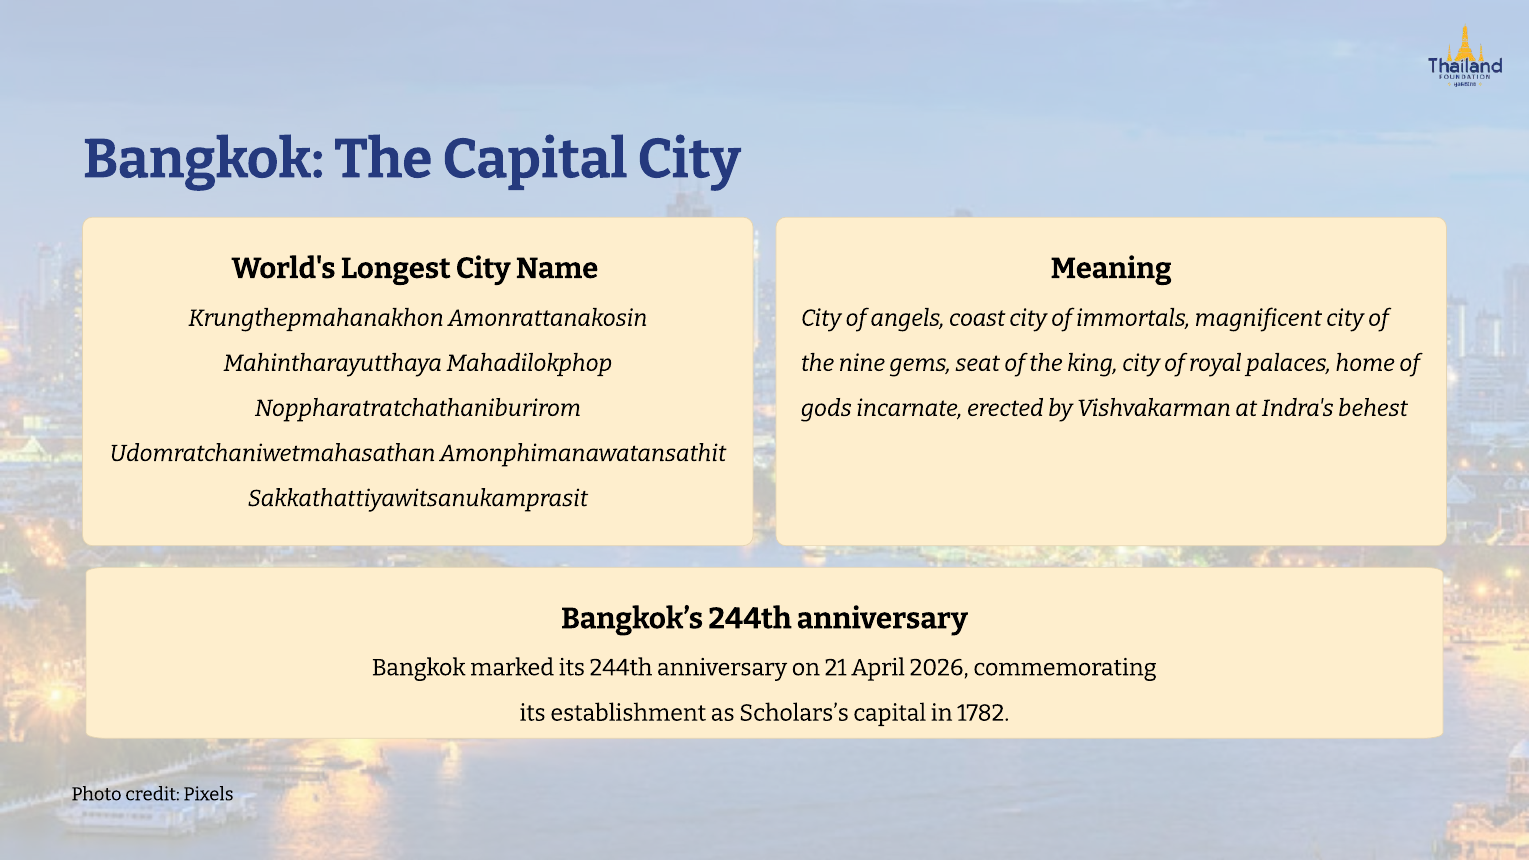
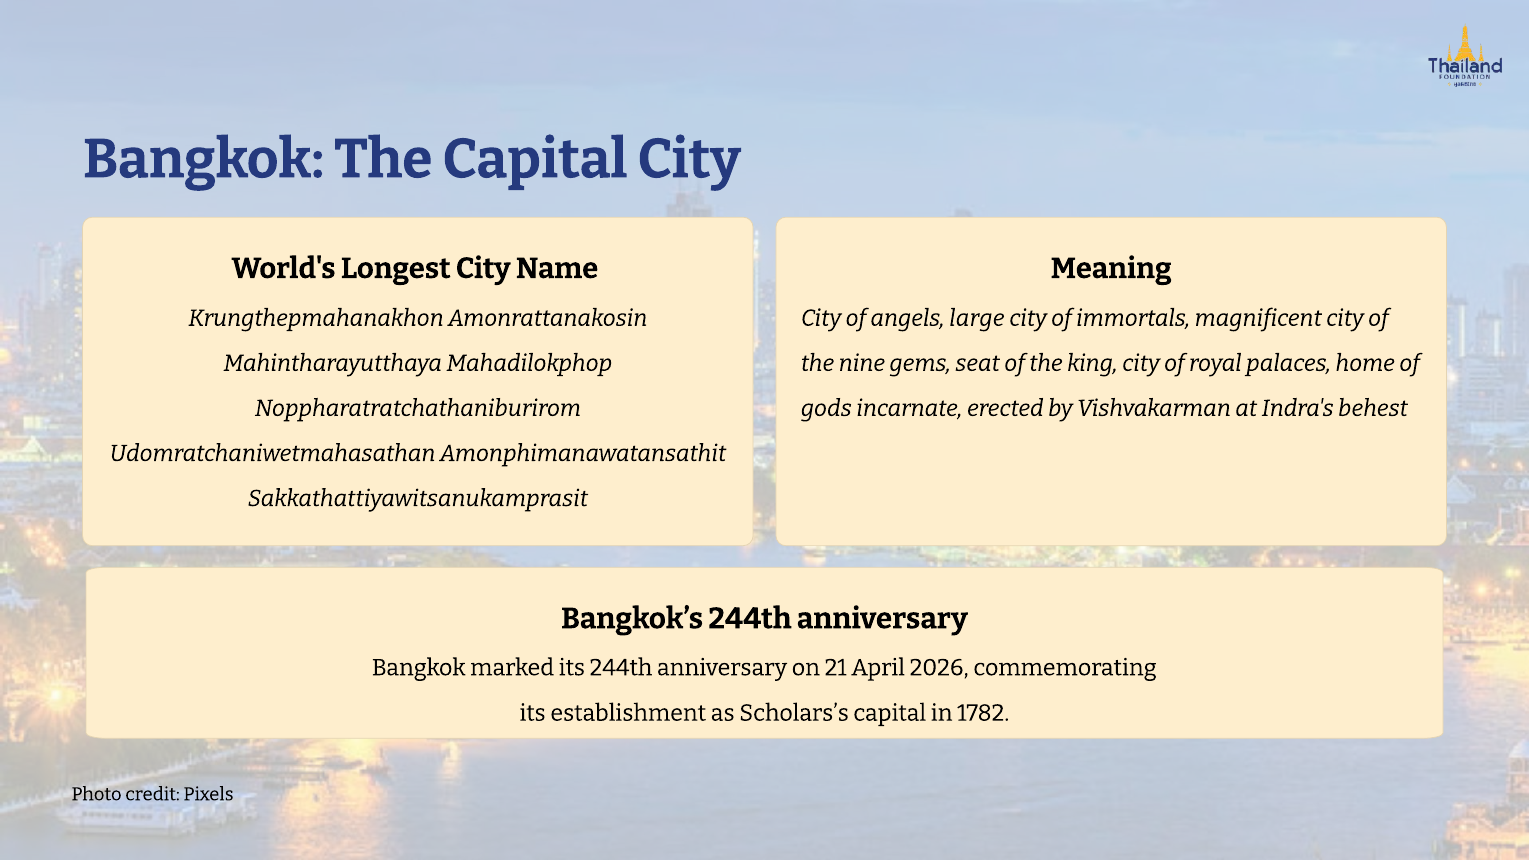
coast: coast -> large
